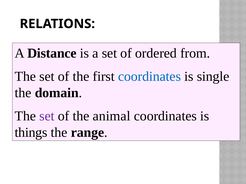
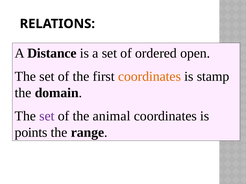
from: from -> open
coordinates at (149, 77) colour: blue -> orange
single: single -> stamp
things: things -> points
